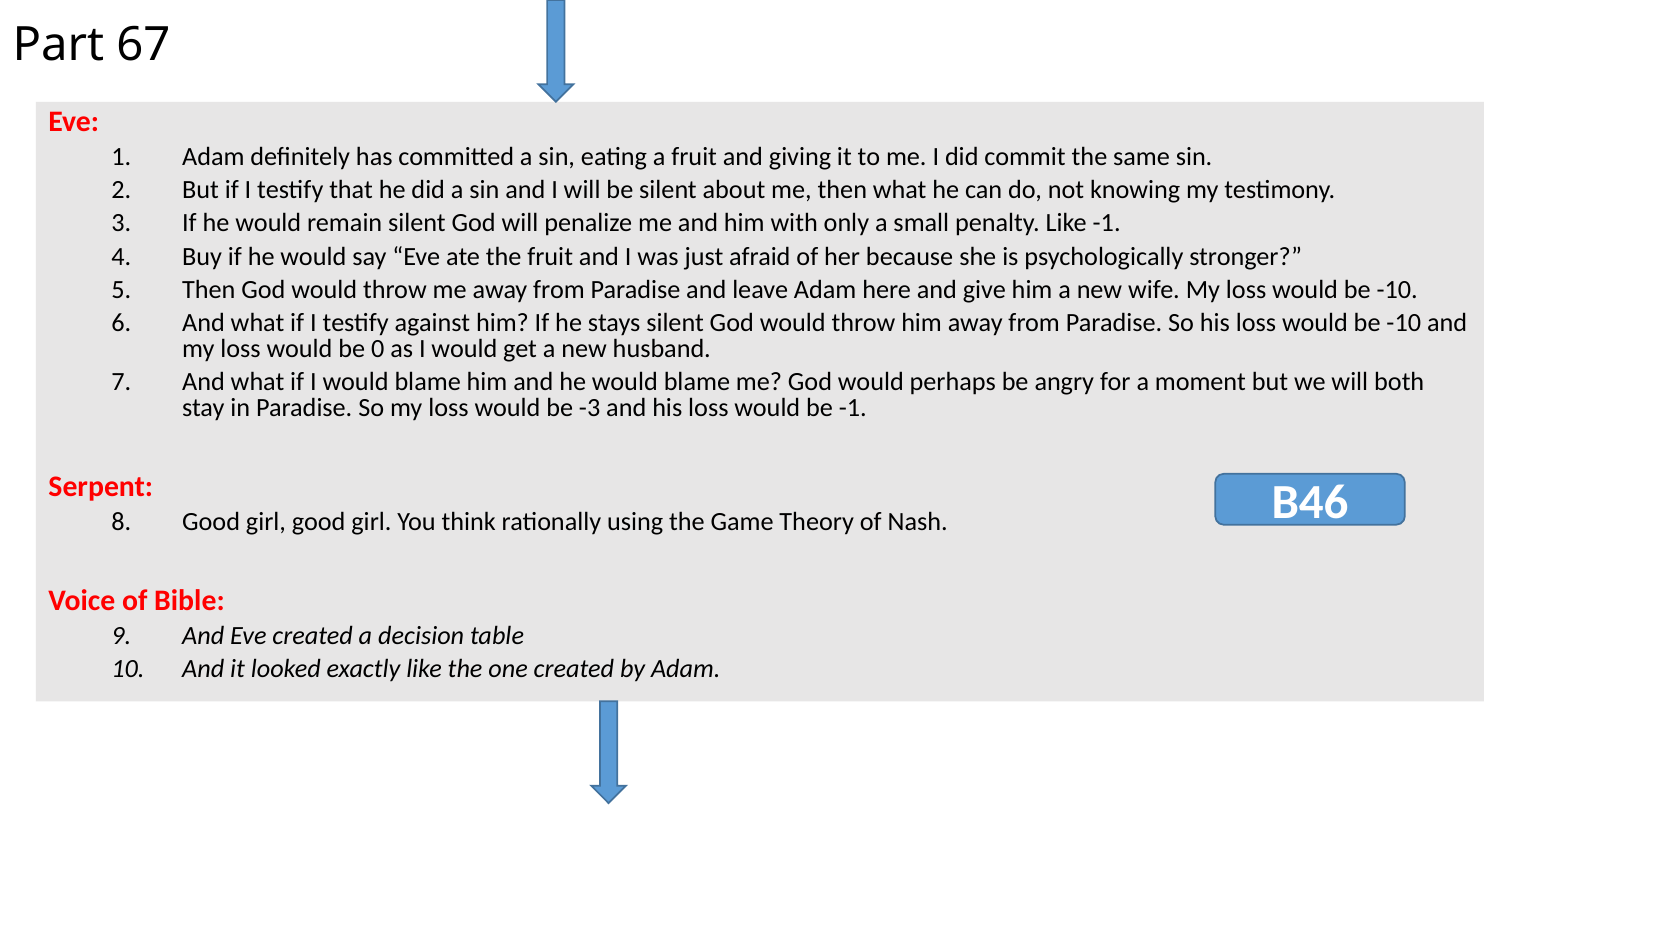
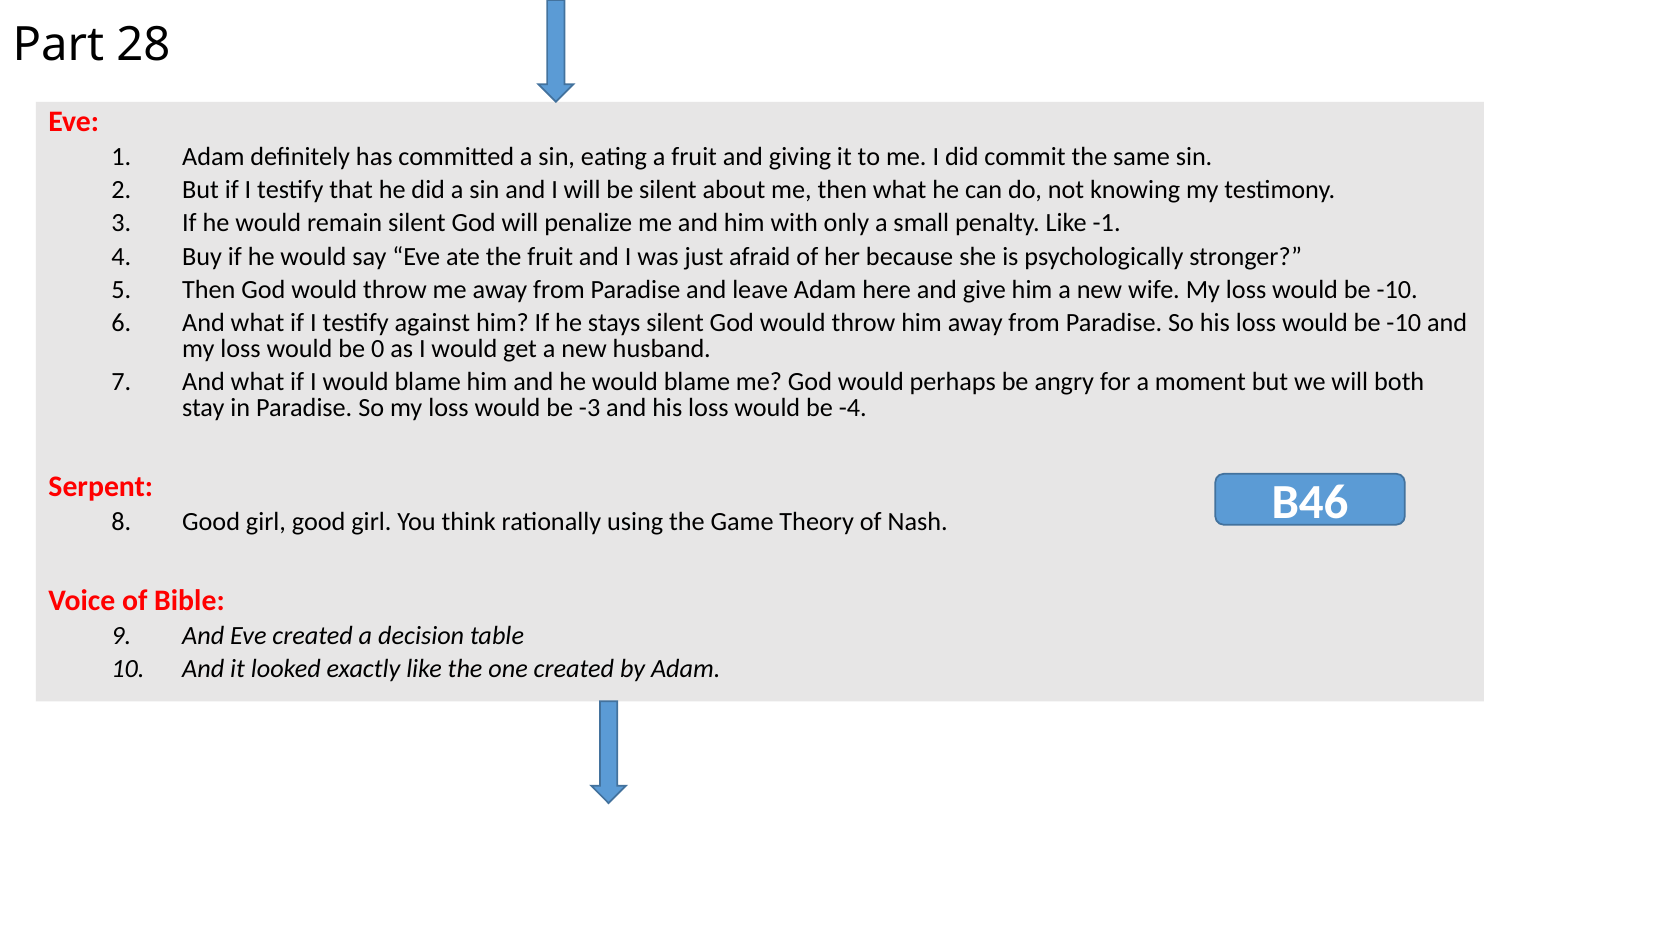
67: 67 -> 28
be -1: -1 -> -4
